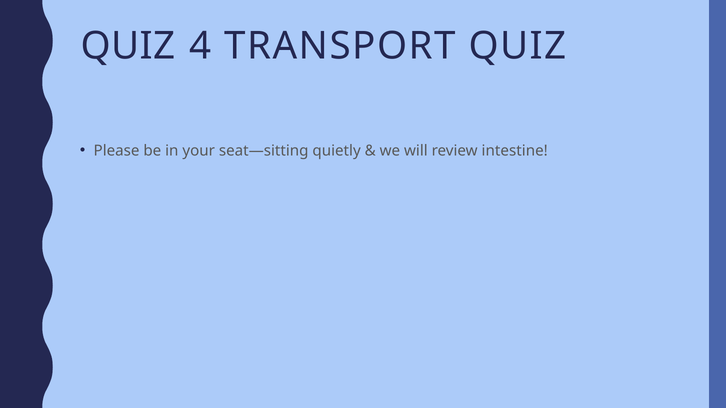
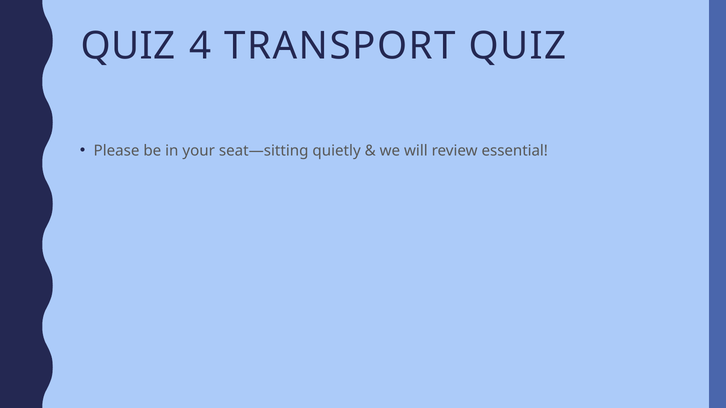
intestine: intestine -> essential
